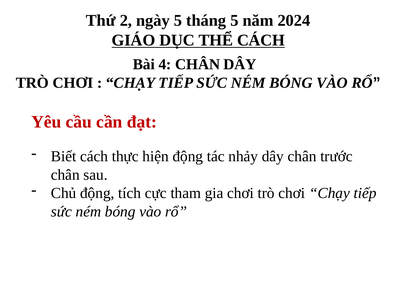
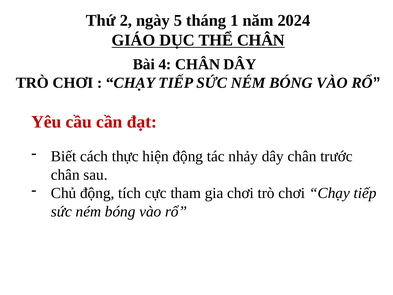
tháng 5: 5 -> 1
THỂ CÁCH: CÁCH -> CHÂN
